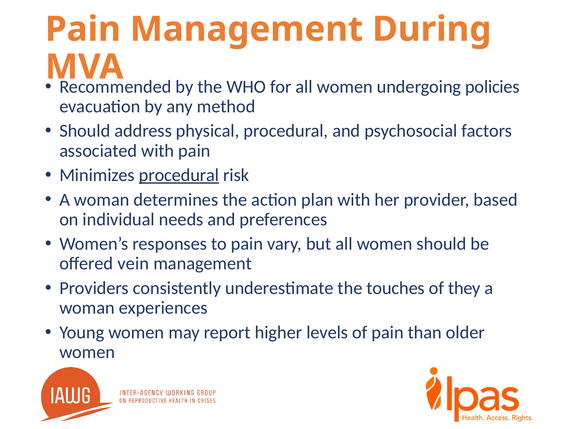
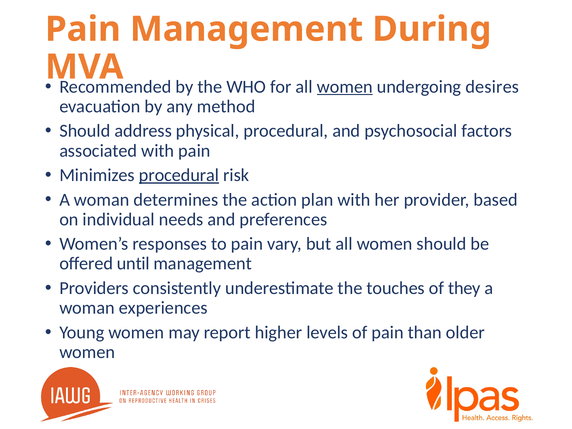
women at (345, 87) underline: none -> present
policies: policies -> desires
vein: vein -> until
